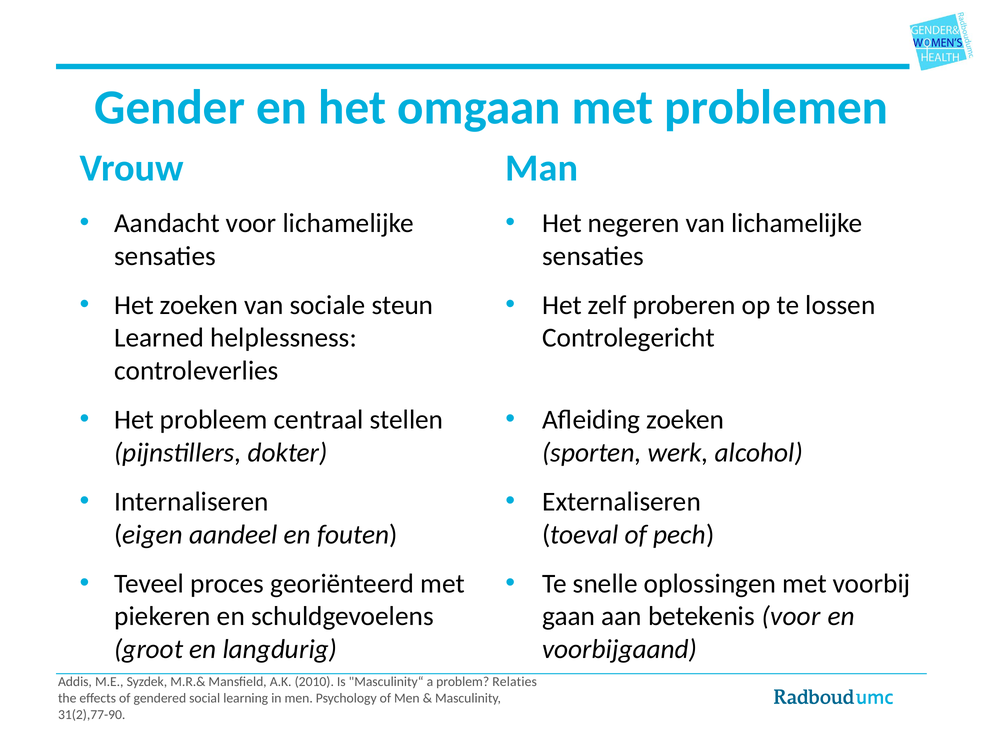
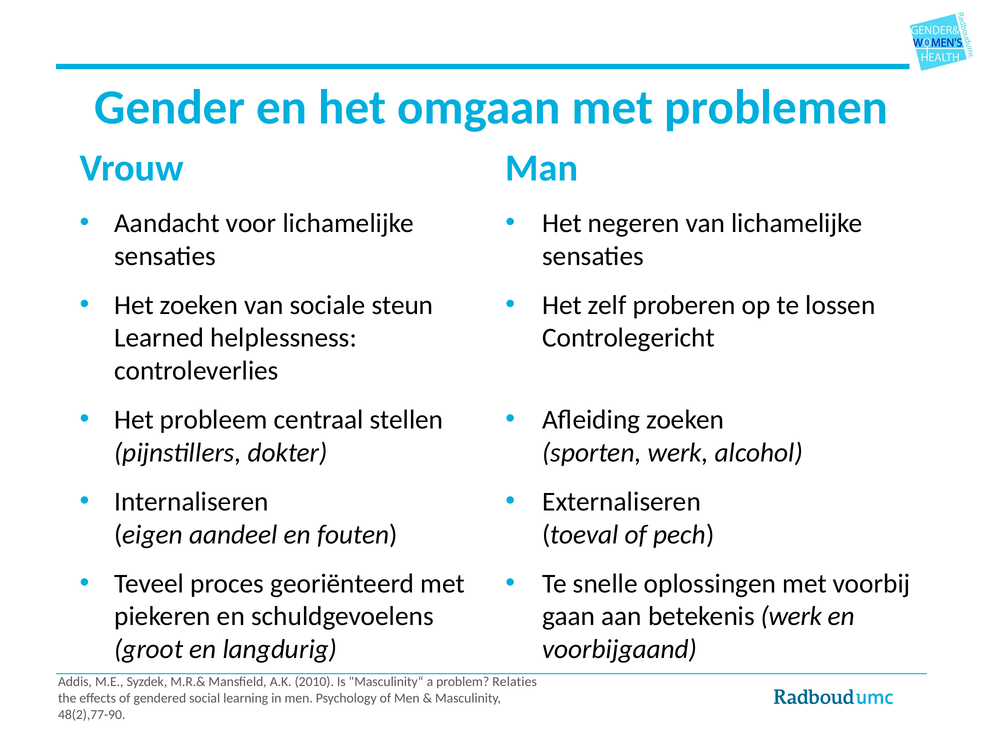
betekenis voor: voor -> werk
31(2),77-90: 31(2),77-90 -> 48(2),77-90
